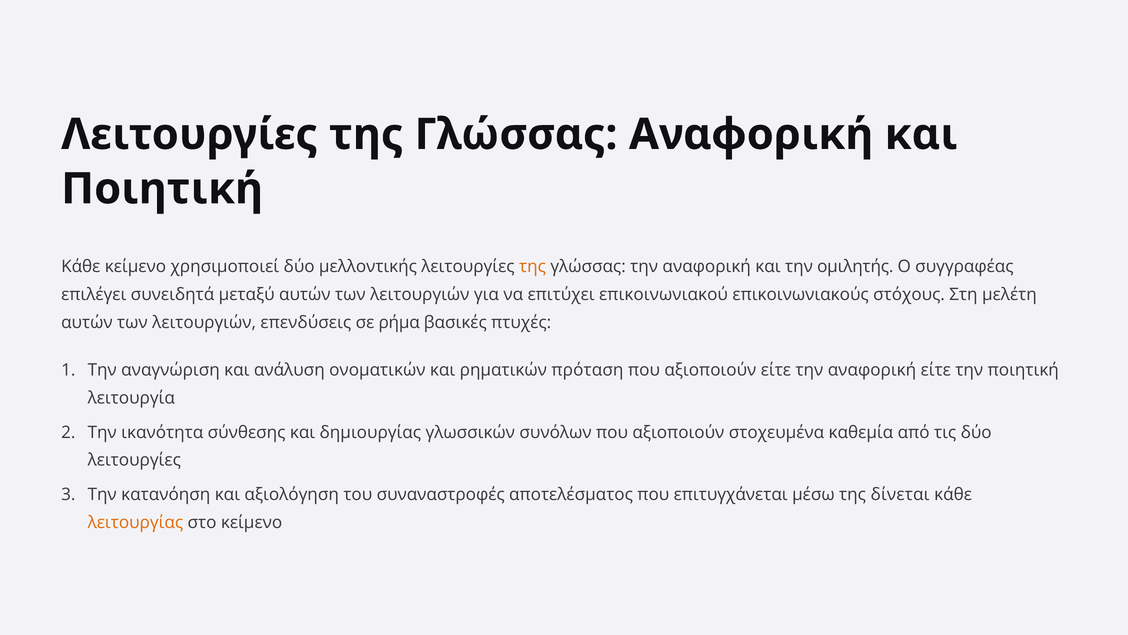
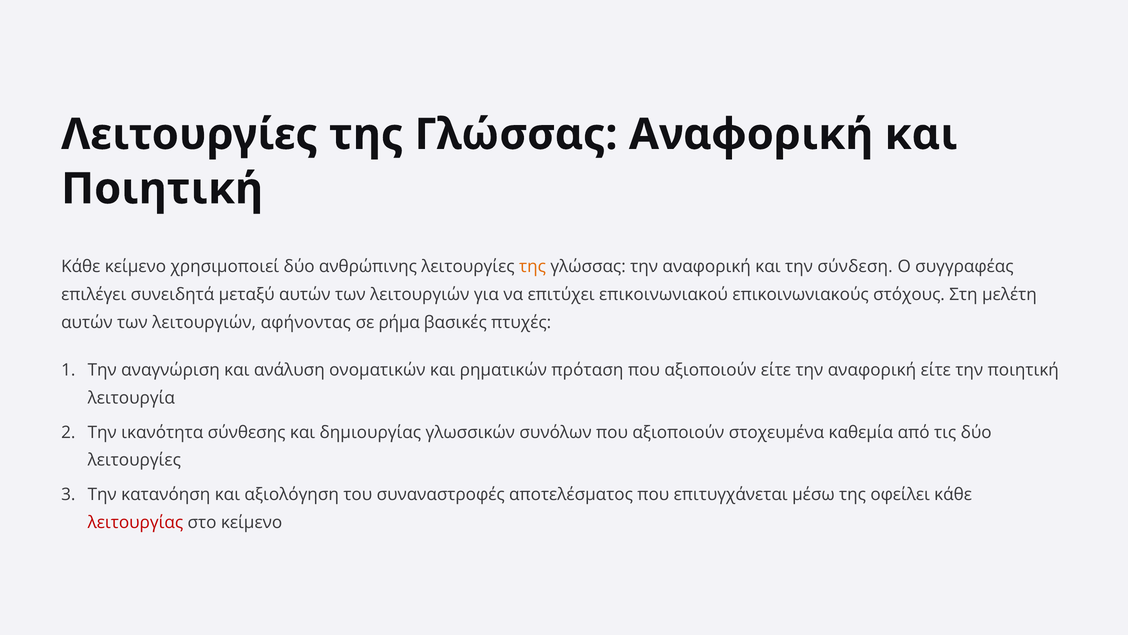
μελλοντικής: μελλοντικής -> ανθρώπινης
ομιλητής: ομιλητής -> σύνδεση
επενδύσεις: επενδύσεις -> αφήνοντας
δίνεται: δίνεται -> οφείλει
λειτουργίας colour: orange -> red
